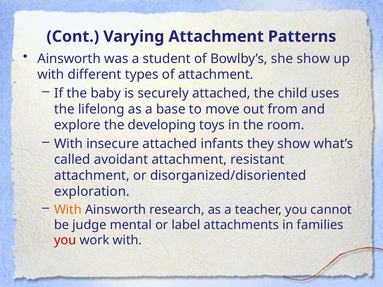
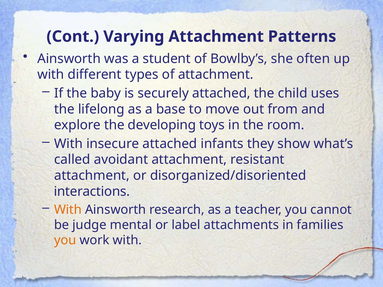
she show: show -> often
exploration: exploration -> interactions
you at (65, 240) colour: red -> orange
